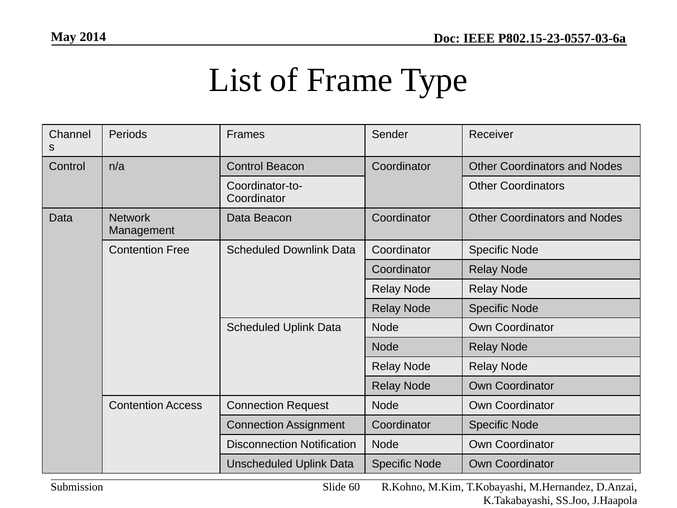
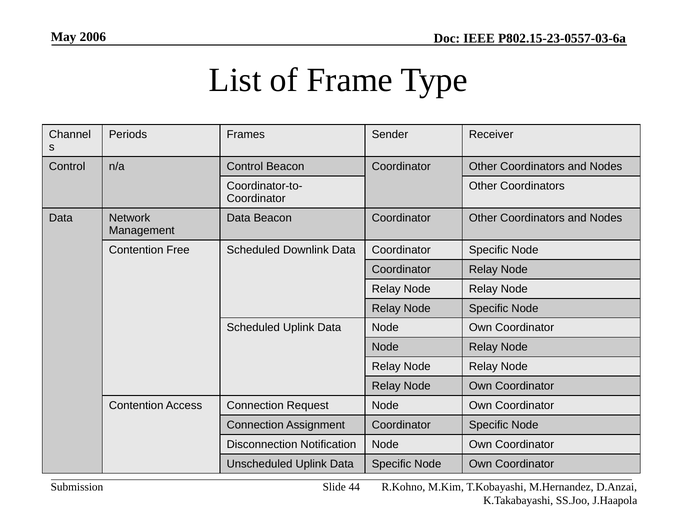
2014: 2014 -> 2006
60: 60 -> 44
